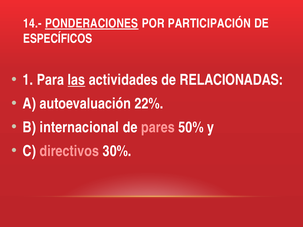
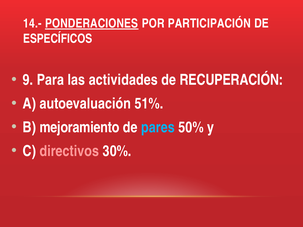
1: 1 -> 9
las underline: present -> none
RELACIONADAS: RELACIONADAS -> RECUPERACIÓN
22%: 22% -> 51%
internacional: internacional -> mejoramiento
pares colour: pink -> light blue
